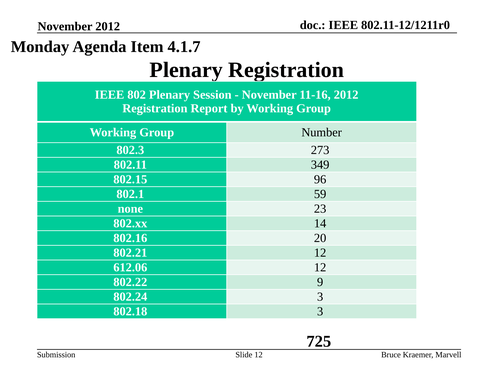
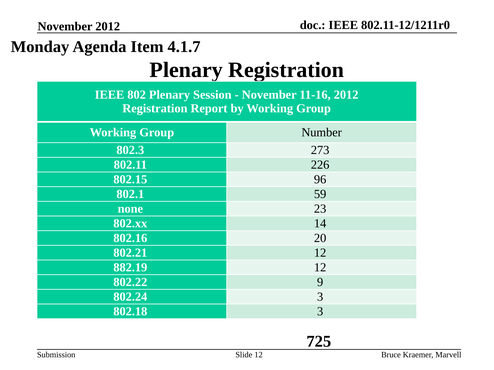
349: 349 -> 226
612.06: 612.06 -> 882.19
